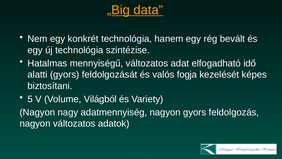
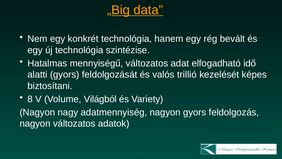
fogja: fogja -> trillió
5: 5 -> 8
